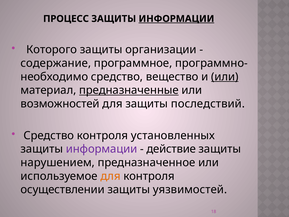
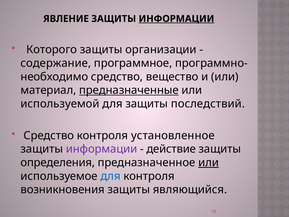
ПРОЦЕСС: ПРОЦЕСС -> ЯВЛЕНИЕ
или at (225, 77) underline: present -> none
возможностей: возможностей -> используемой
установленных: установленных -> установленное
нарушением: нарушением -> определения
или at (209, 162) underline: none -> present
для at (111, 176) colour: orange -> blue
осуществлении: осуществлении -> возникновения
уязвимостей: уязвимостей -> являющийся
